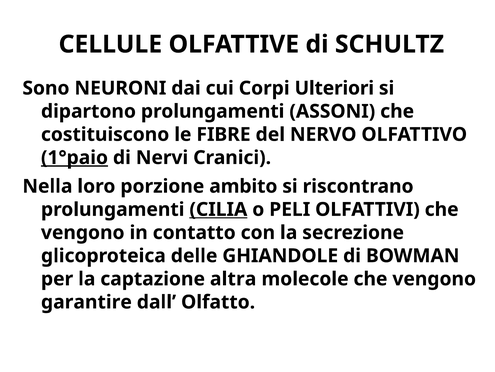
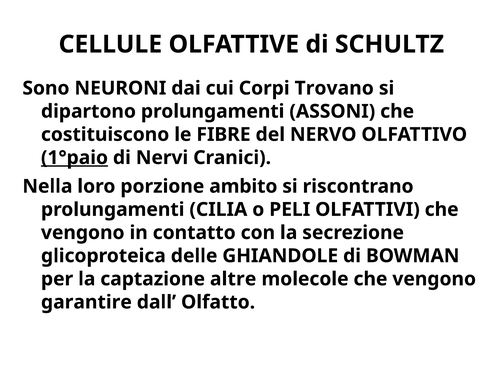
Ulteriori: Ulteriori -> Trovano
CILIA underline: present -> none
altra: altra -> altre
